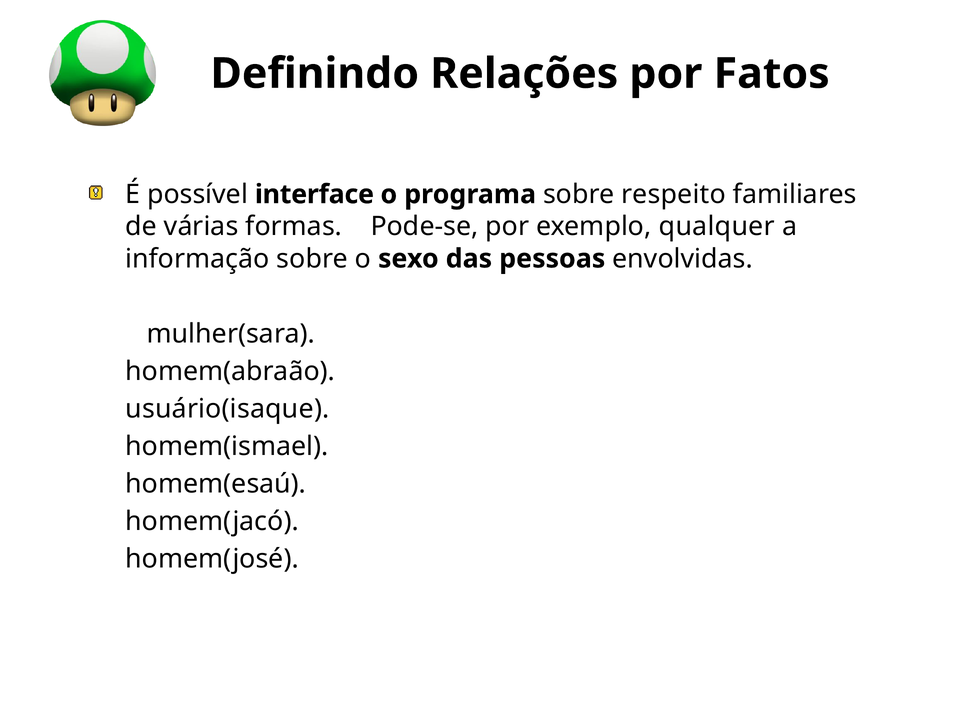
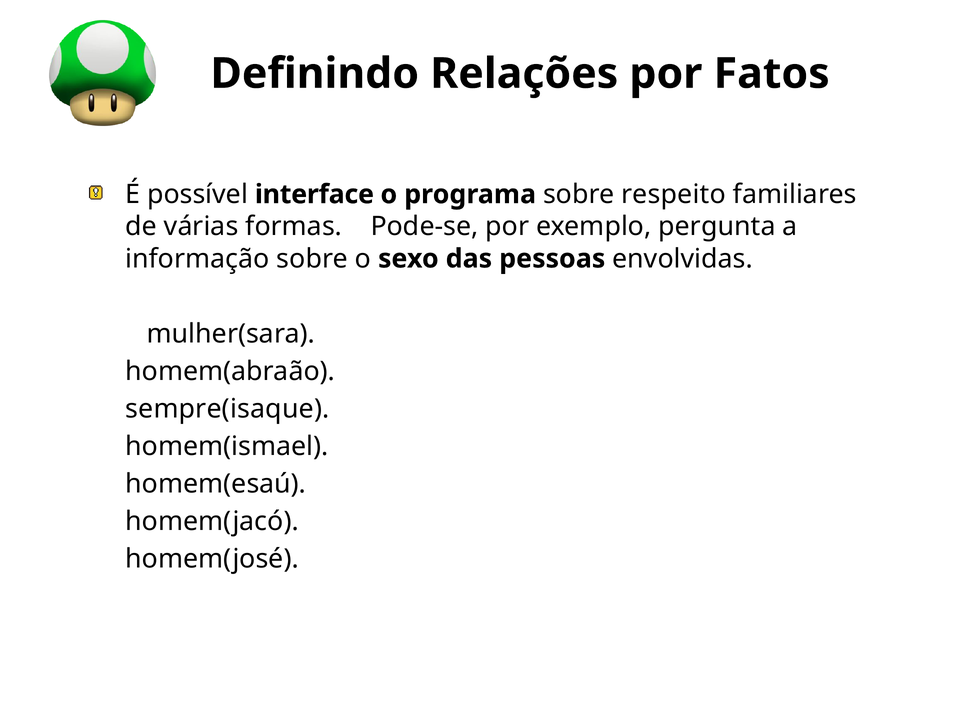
qualquer: qualquer -> pergunta
usuário(isaque: usuário(isaque -> sempre(isaque
